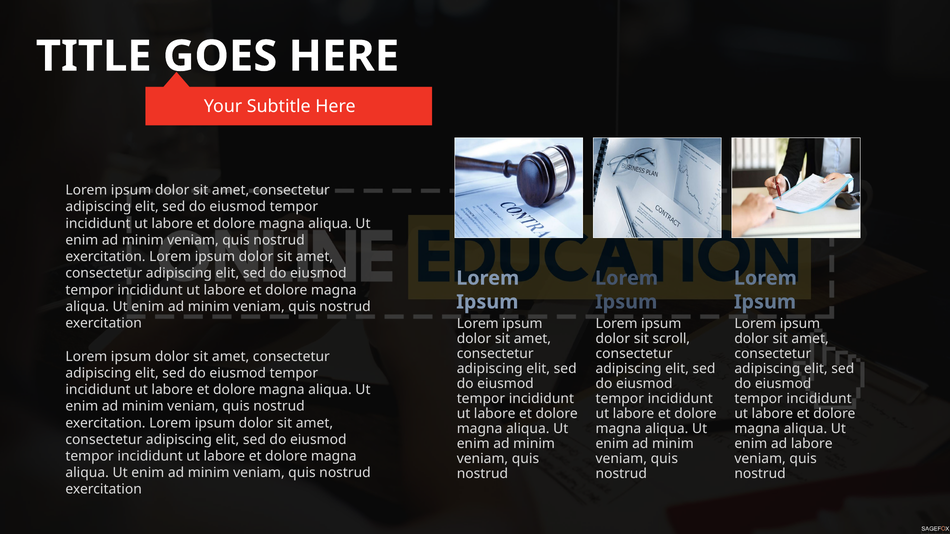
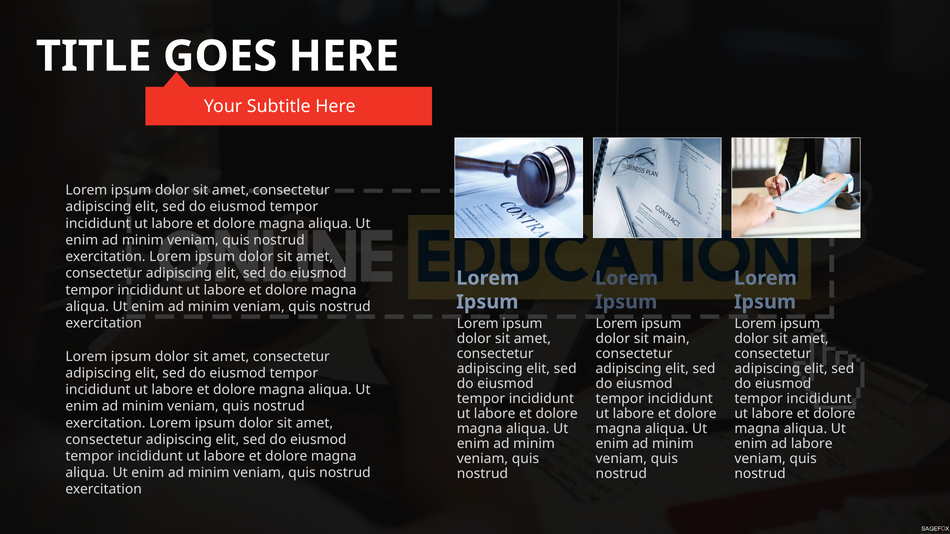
scroll: scroll -> main
